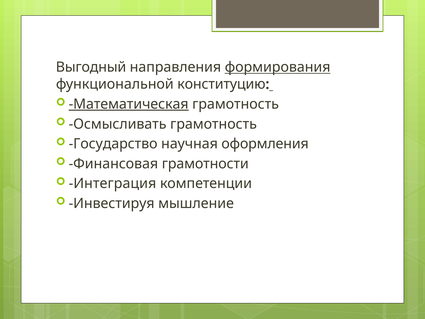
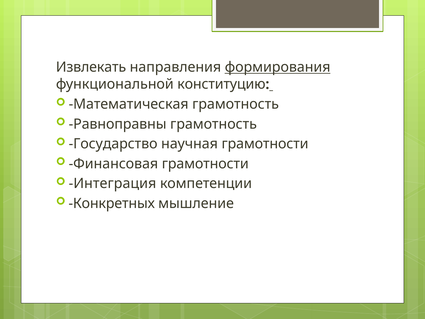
Выгодный: Выгодный -> Извлекать
Математическая underline: present -> none
Осмысливать: Осмысливать -> Равноправны
научная оформления: оформления -> грамотности
Инвестируя: Инвестируя -> Конкретных
